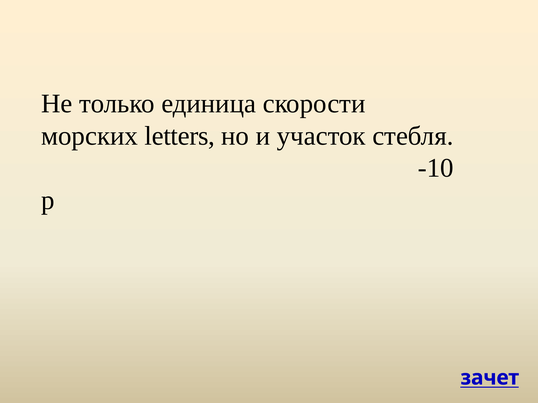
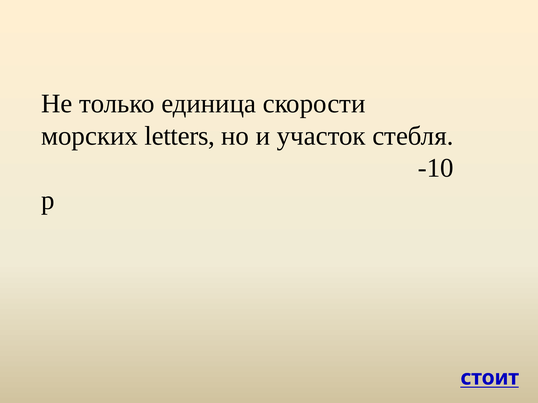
зачет: зачет -> стоит
